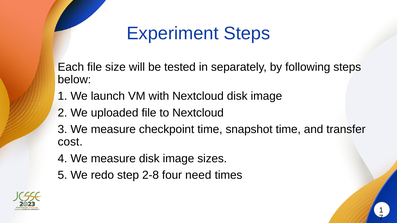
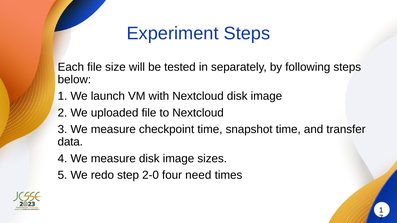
cost: cost -> data
2-8: 2-8 -> 2-0
